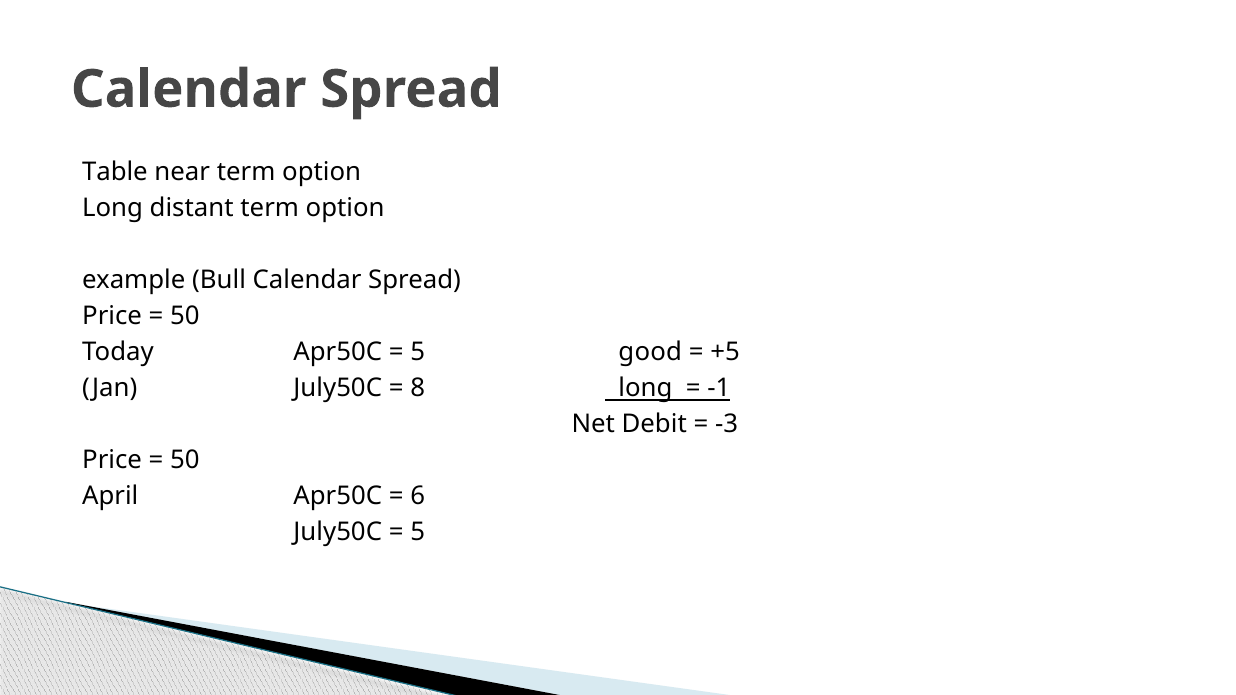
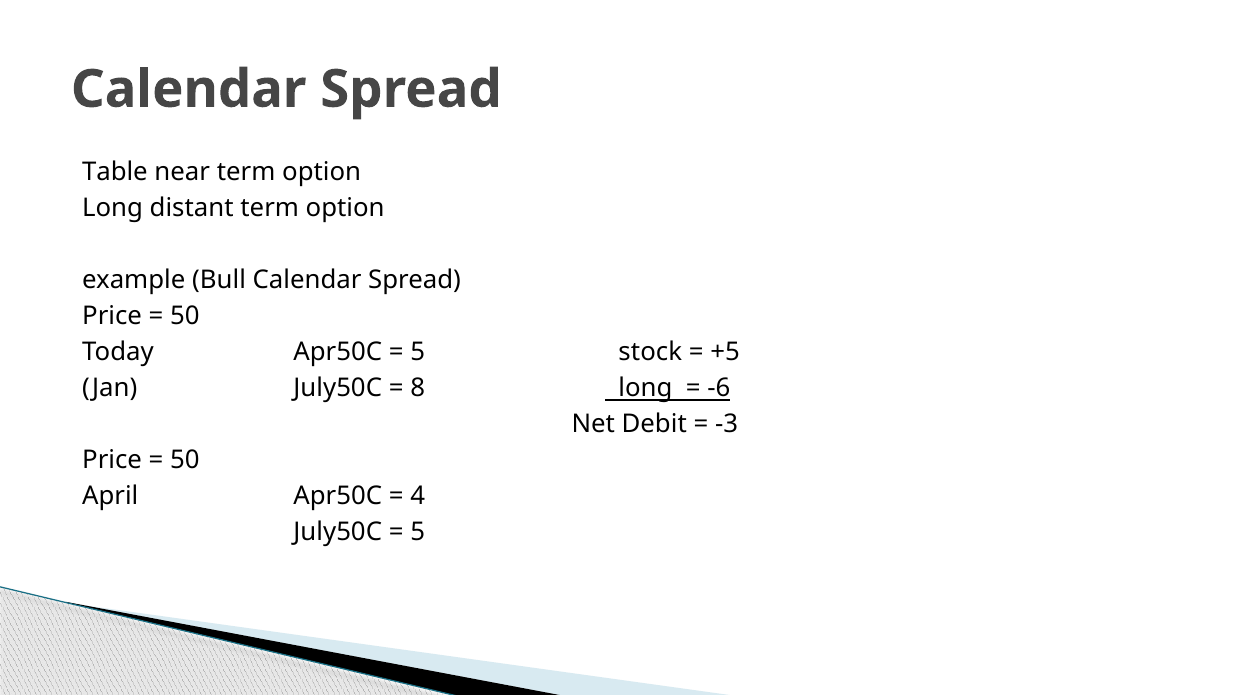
good: good -> stock
-1: -1 -> -6
6: 6 -> 4
